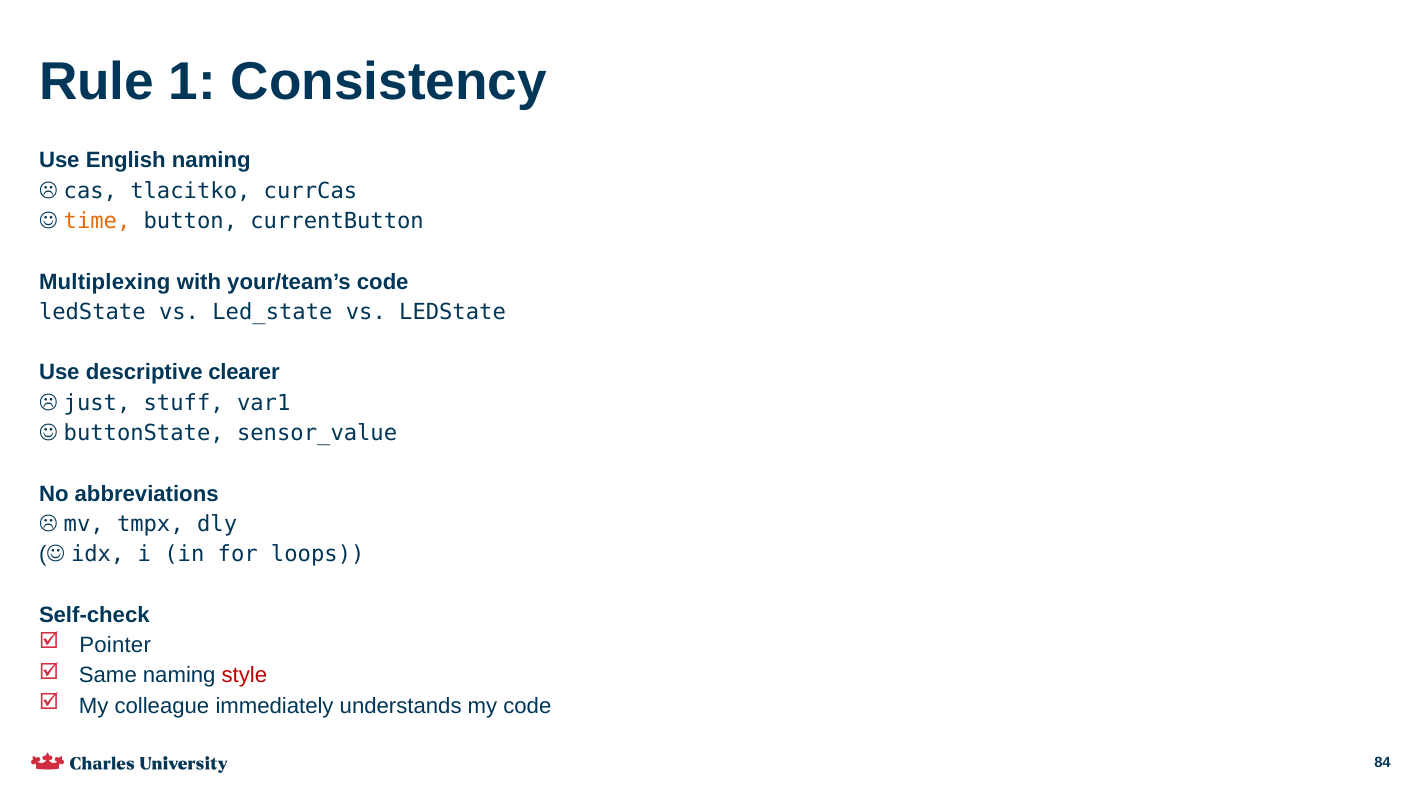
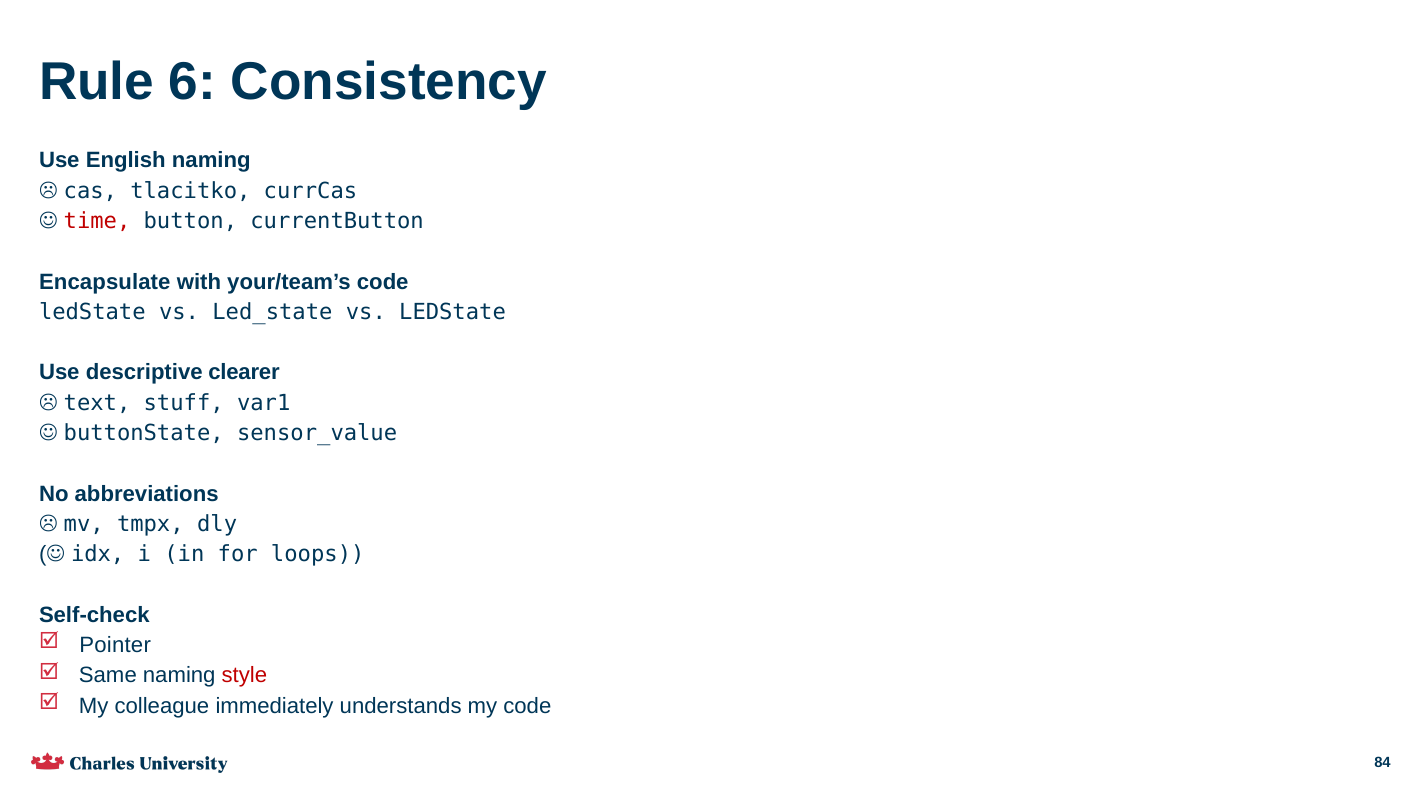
1: 1 -> 6
time colour: orange -> red
Multiplexing: Multiplexing -> Encapsulate
just: just -> text
